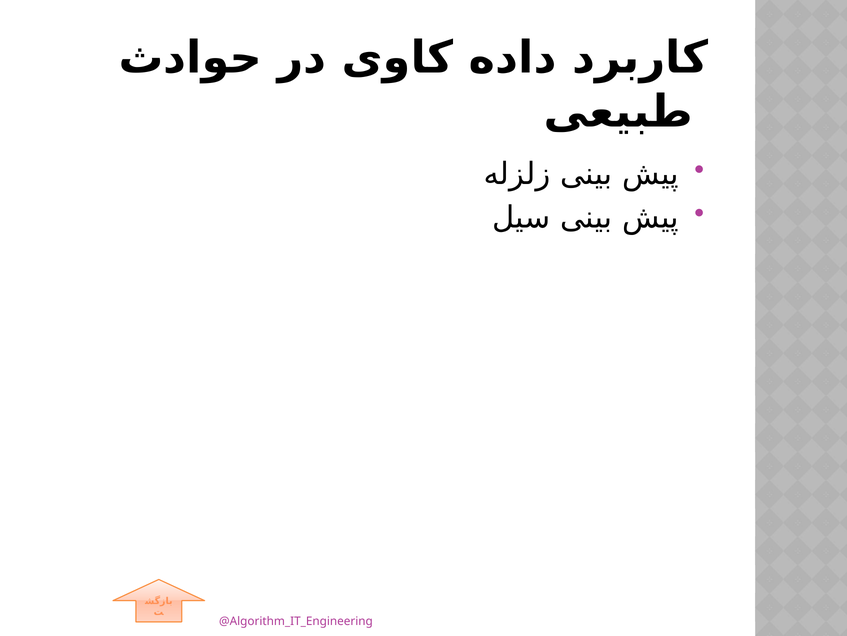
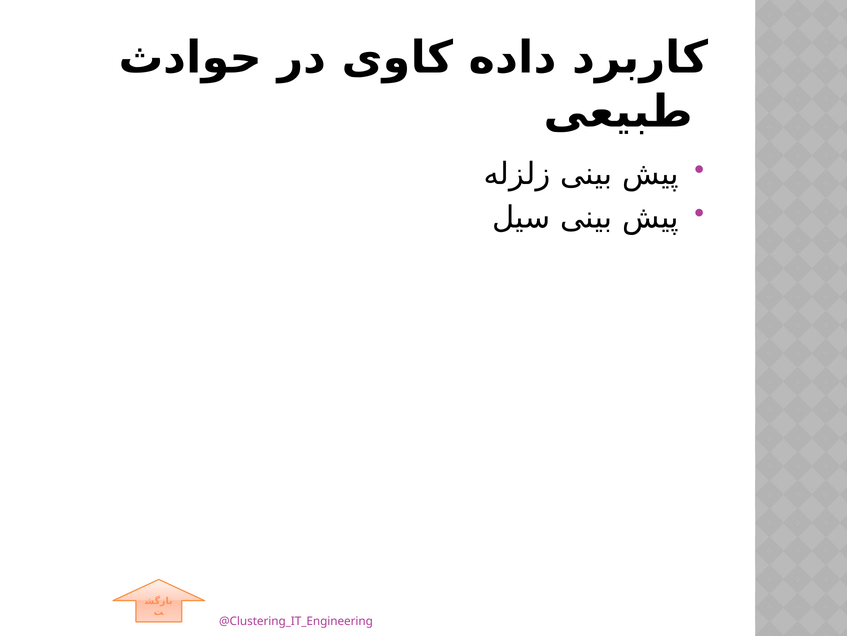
@Algorithm_IT_Engineering: @Algorithm_IT_Engineering -> @Clustering_IT_Engineering
